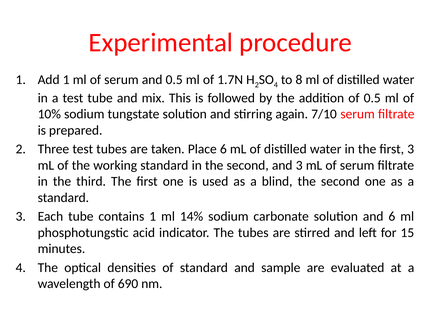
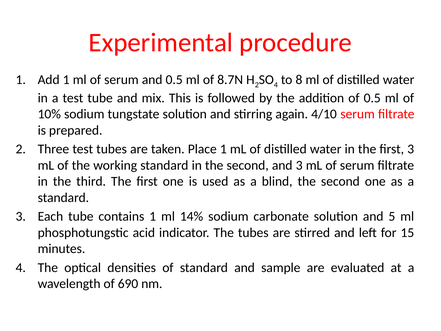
1.7N: 1.7N -> 8.7N
7/10: 7/10 -> 4/10
Place 6: 6 -> 1
and 6: 6 -> 5
